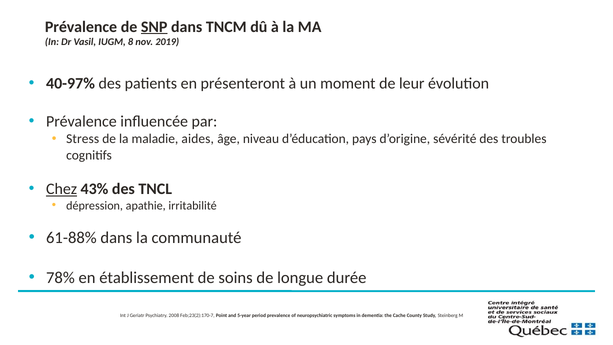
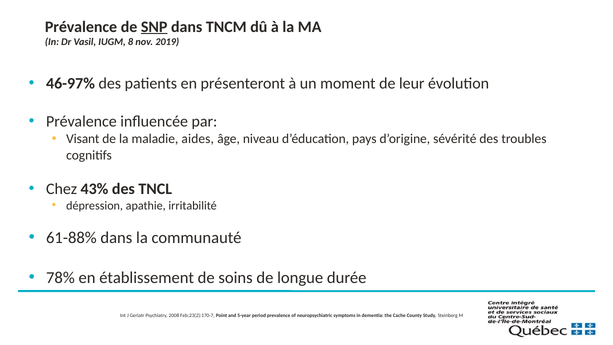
40-97%: 40-97% -> 46-97%
Stress: Stress -> Visant
Chez underline: present -> none
